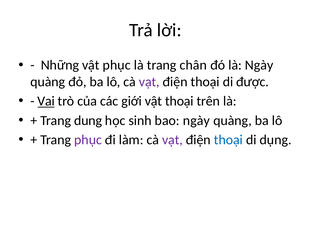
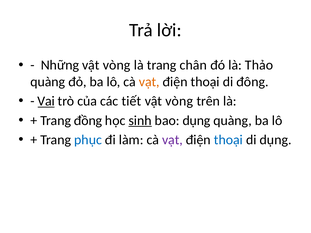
Những vật phục: phục -> vòng
là Ngày: Ngày -> Thảo
vạt at (149, 82) colour: purple -> orange
được: được -> đông
giới: giới -> tiết
thoại at (179, 101): thoại -> vòng
dung: dung -> đồng
sinh underline: none -> present
bao ngày: ngày -> dụng
phục at (88, 140) colour: purple -> blue
